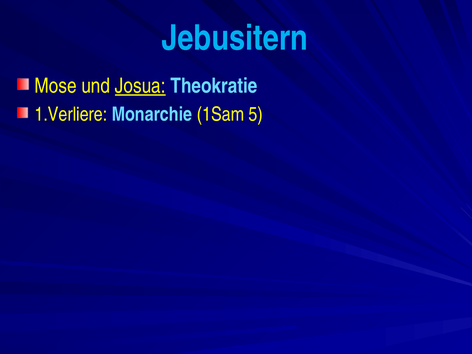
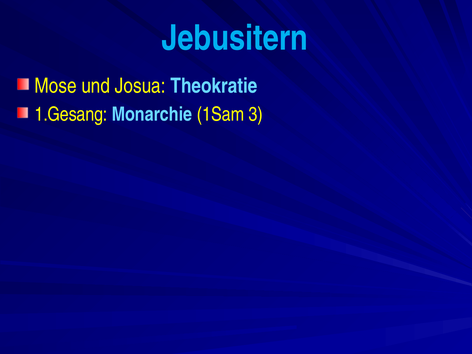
Josua underline: present -> none
1.Verliere: 1.Verliere -> 1.Gesang
5: 5 -> 3
